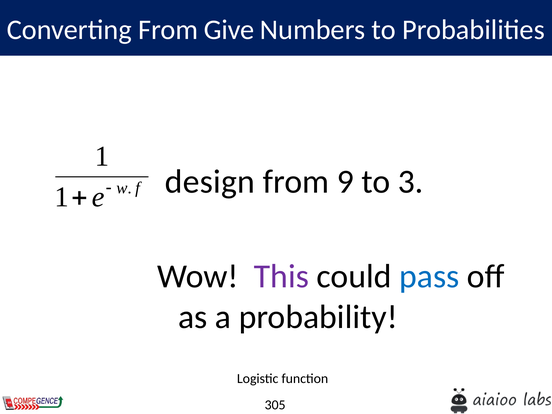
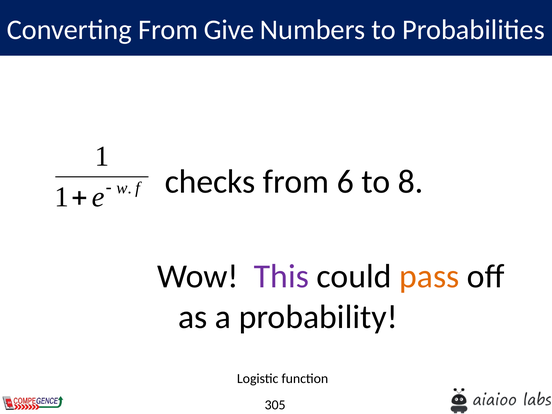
design: design -> checks
9: 9 -> 6
3: 3 -> 8
pass colour: blue -> orange
